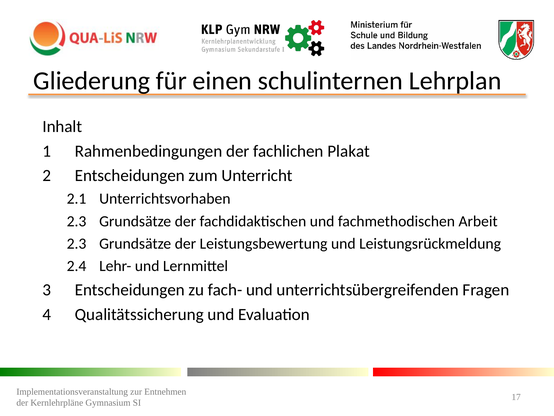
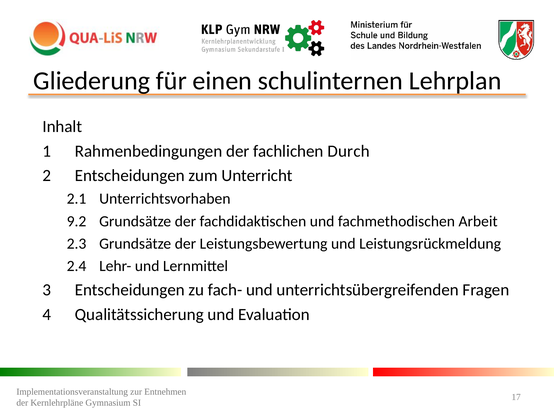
Plakat: Plakat -> Durch
2.3 at (77, 221): 2.3 -> 9.2
